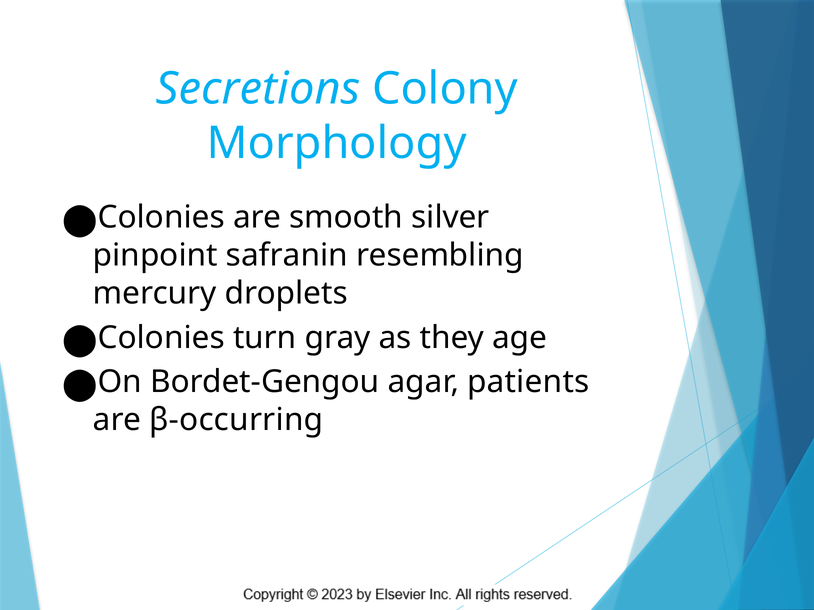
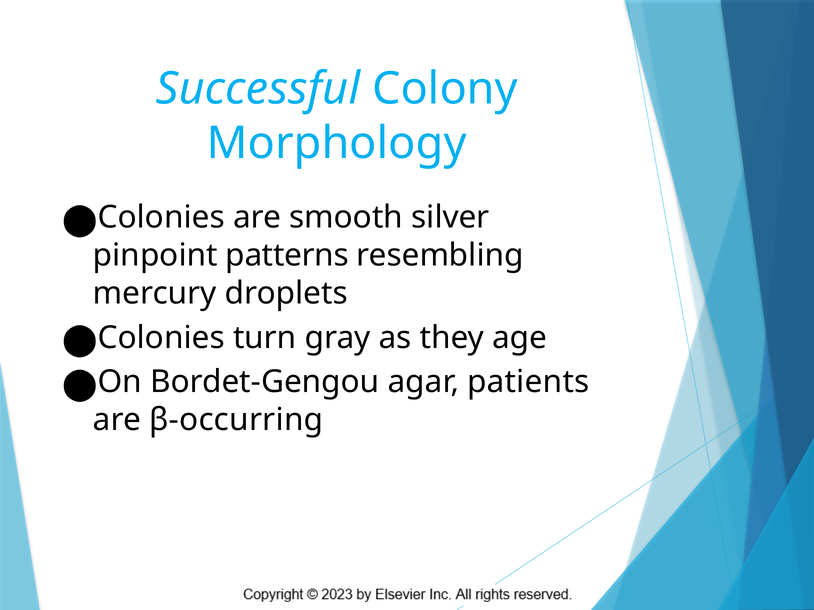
Secretions: Secretions -> Successful
safranin: safranin -> patterns
